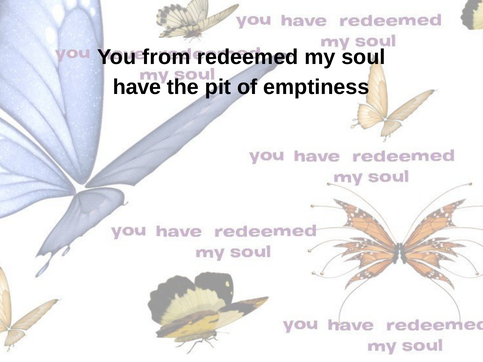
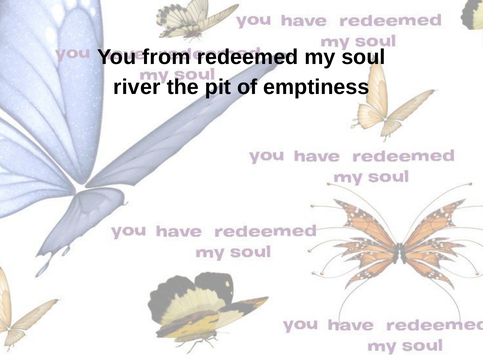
have: have -> river
